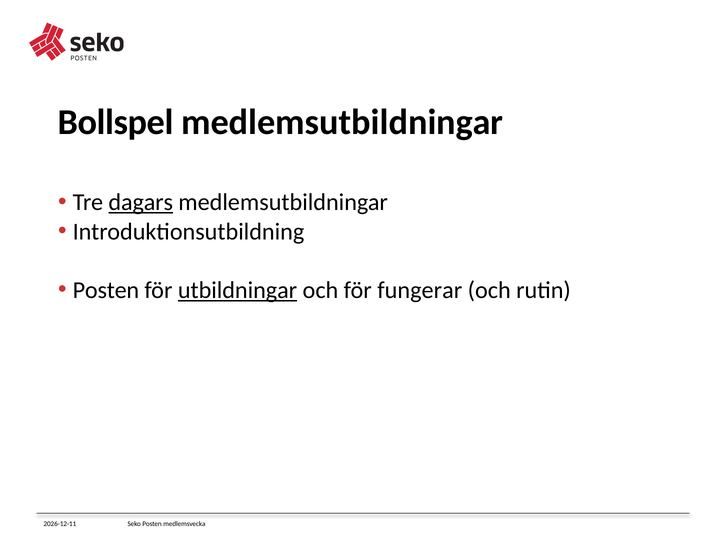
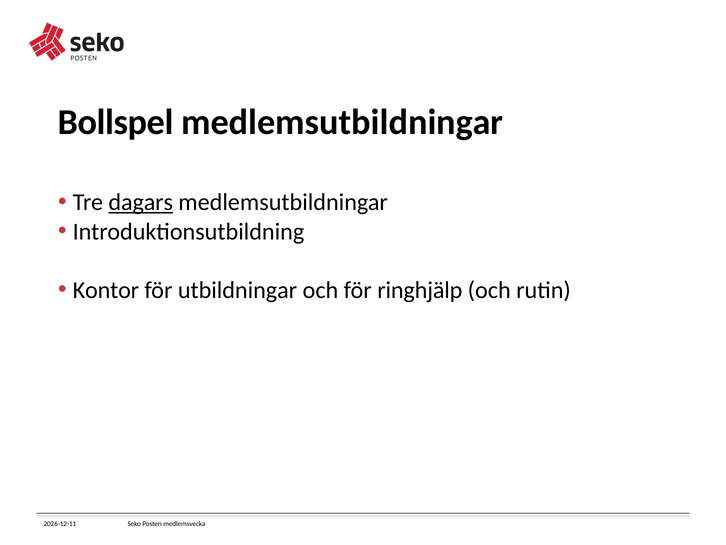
Posten at (106, 290): Posten -> Kontor
utbildningar underline: present -> none
fungerar: fungerar -> ringhjälp
